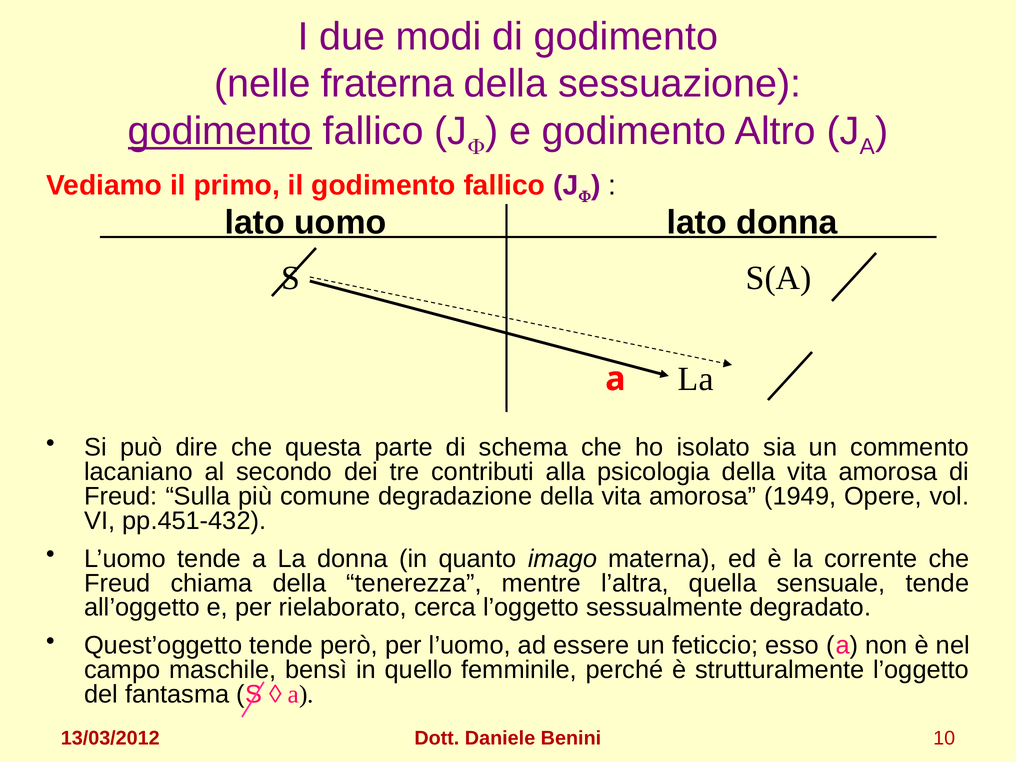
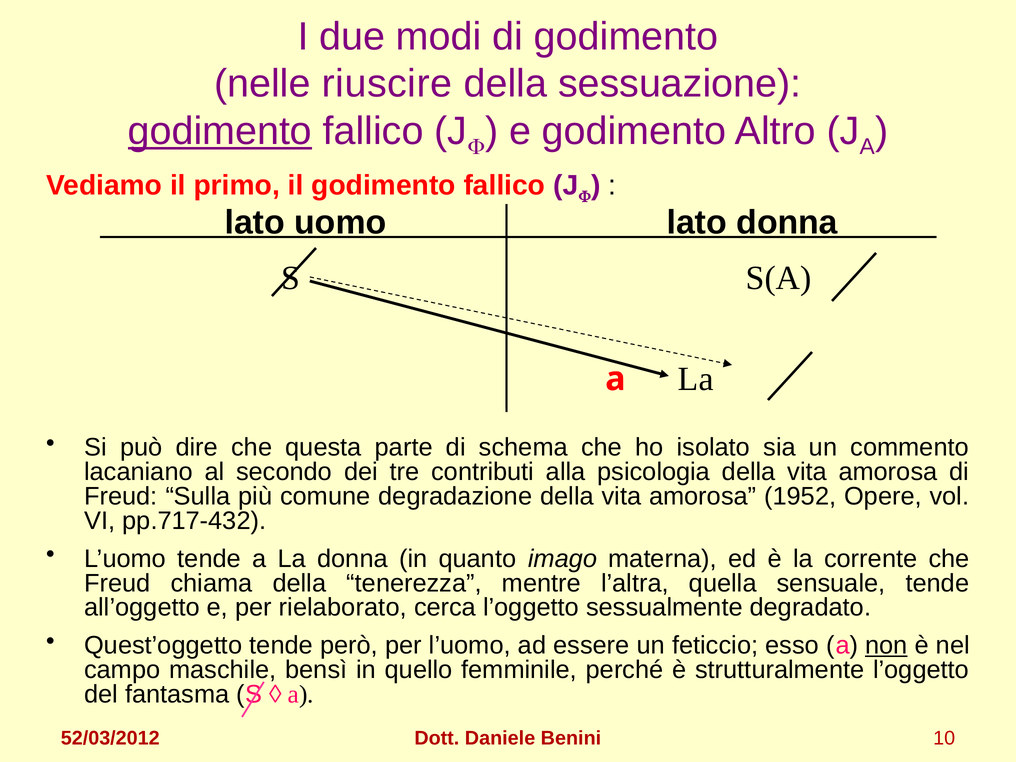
fraterna: fraterna -> riuscire
1949: 1949 -> 1952
pp.451-432: pp.451-432 -> pp.717-432
non underline: none -> present
13/03/2012: 13/03/2012 -> 52/03/2012
